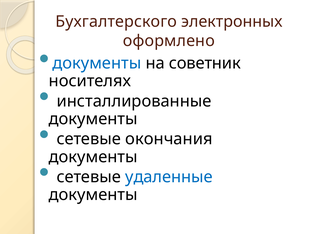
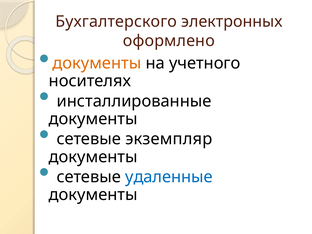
документы at (97, 63) colour: blue -> orange
советник: советник -> учетного
окончания: окончания -> экземпляр
